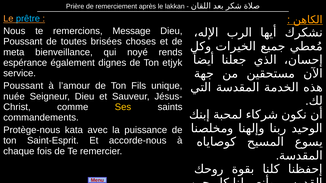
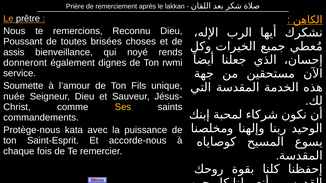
prêtre colour: light blue -> white
Message: Message -> Reconnu
meta: meta -> assis
espérance: espérance -> donneront
etjyk: etjyk -> rwmi
Poussant at (23, 86): Poussant -> Soumette
